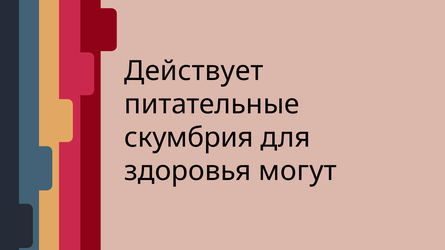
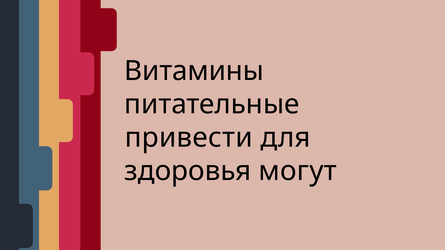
Действует at (194, 71): Действует -> Витамины
скумбрия at (189, 138): скумбрия -> привести
